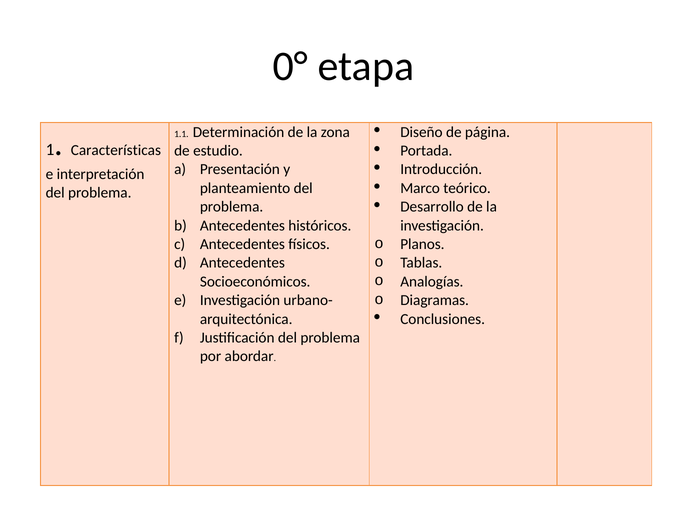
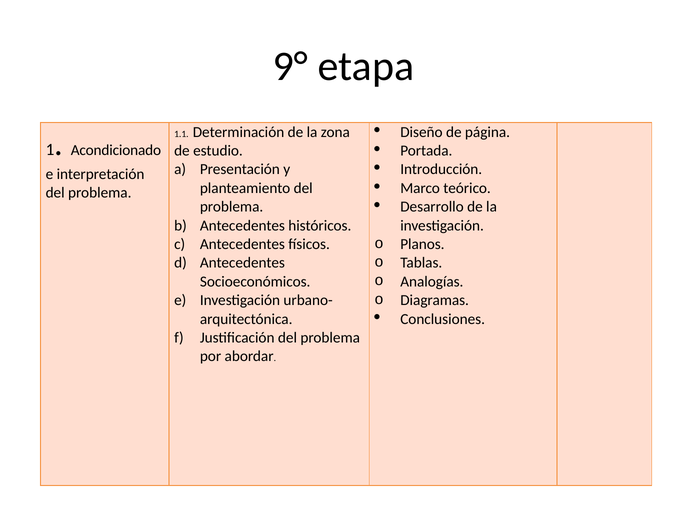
0°: 0° -> 9°
Características: Características -> Acondicionado
